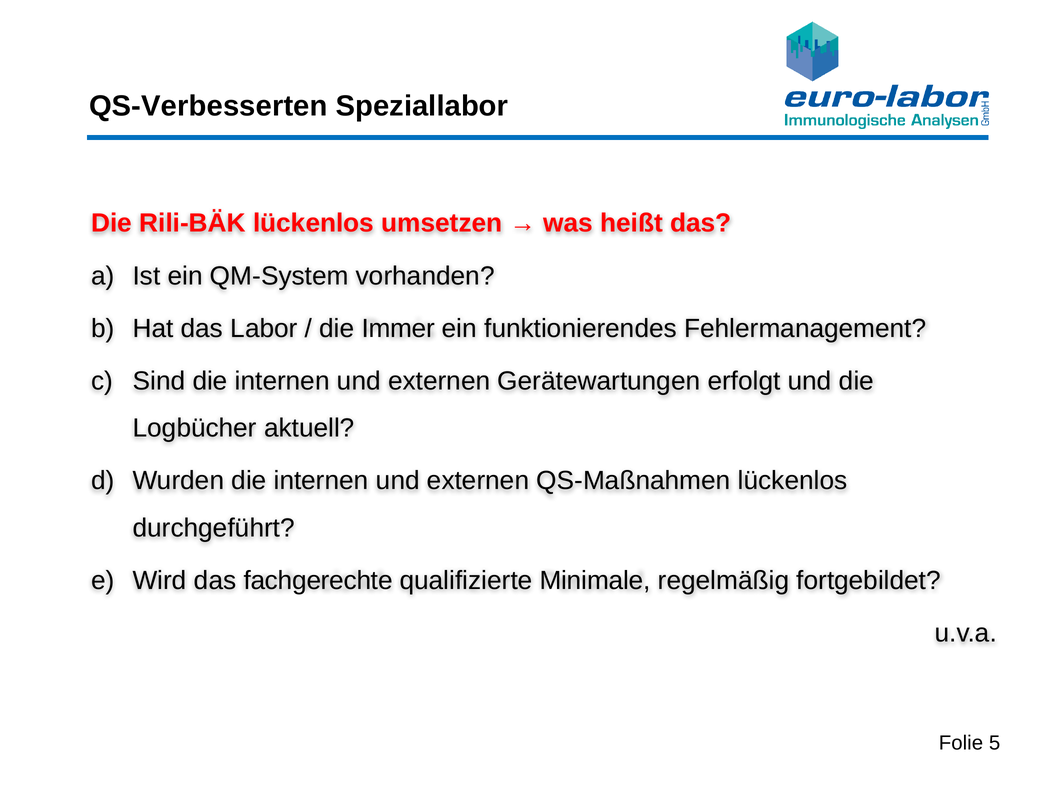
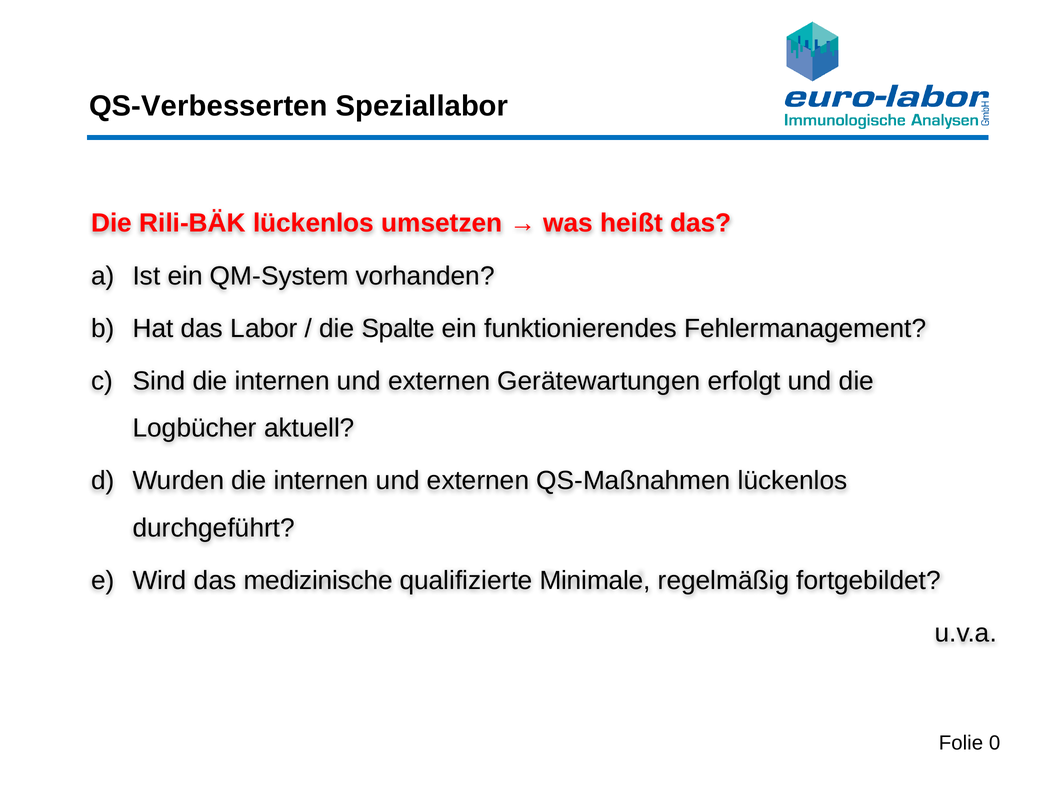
Immer: Immer -> Spalte
fachgerechte: fachgerechte -> medizinische
5: 5 -> 0
